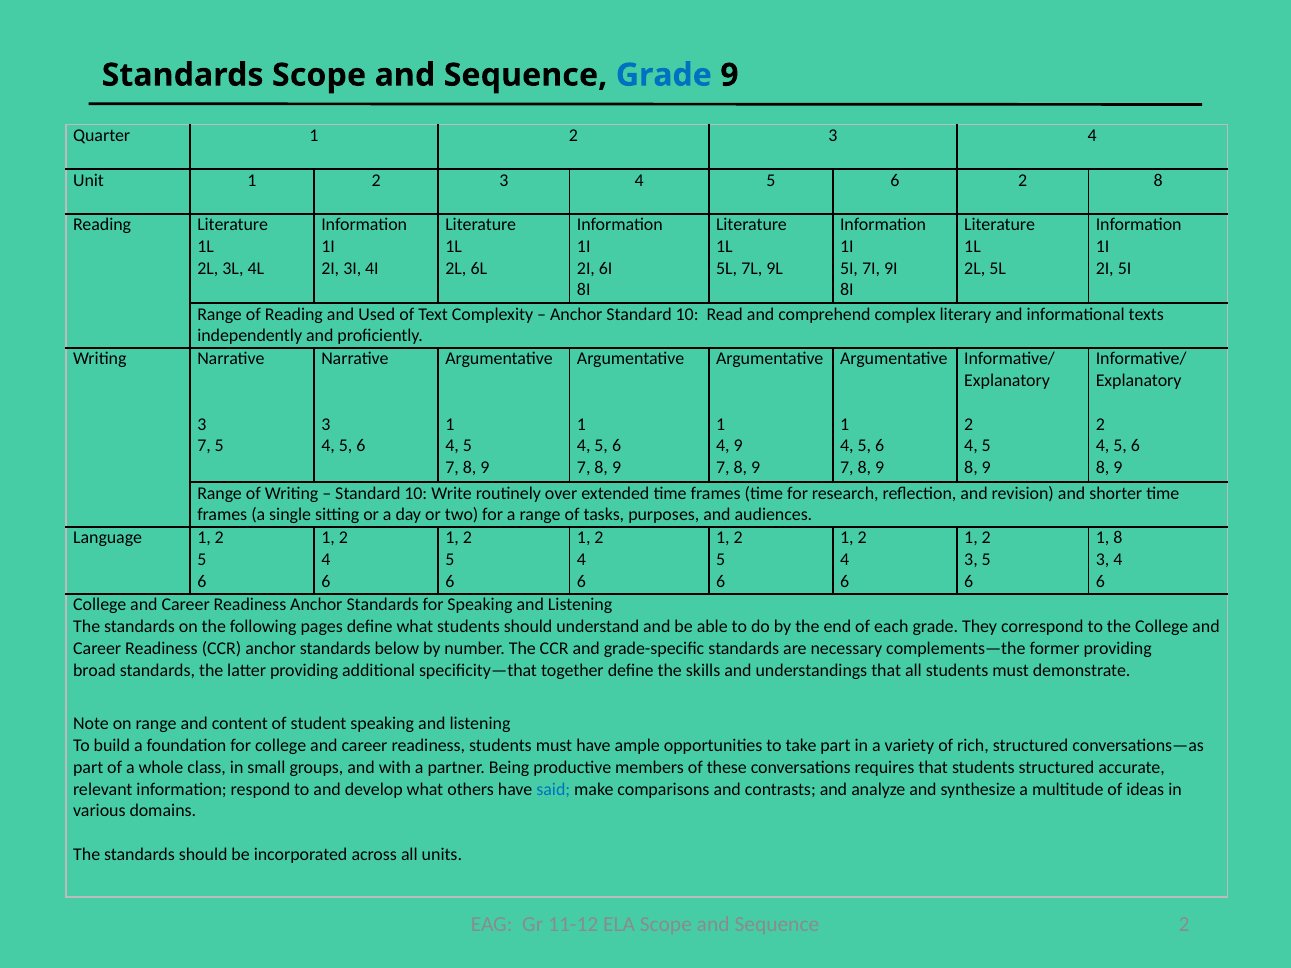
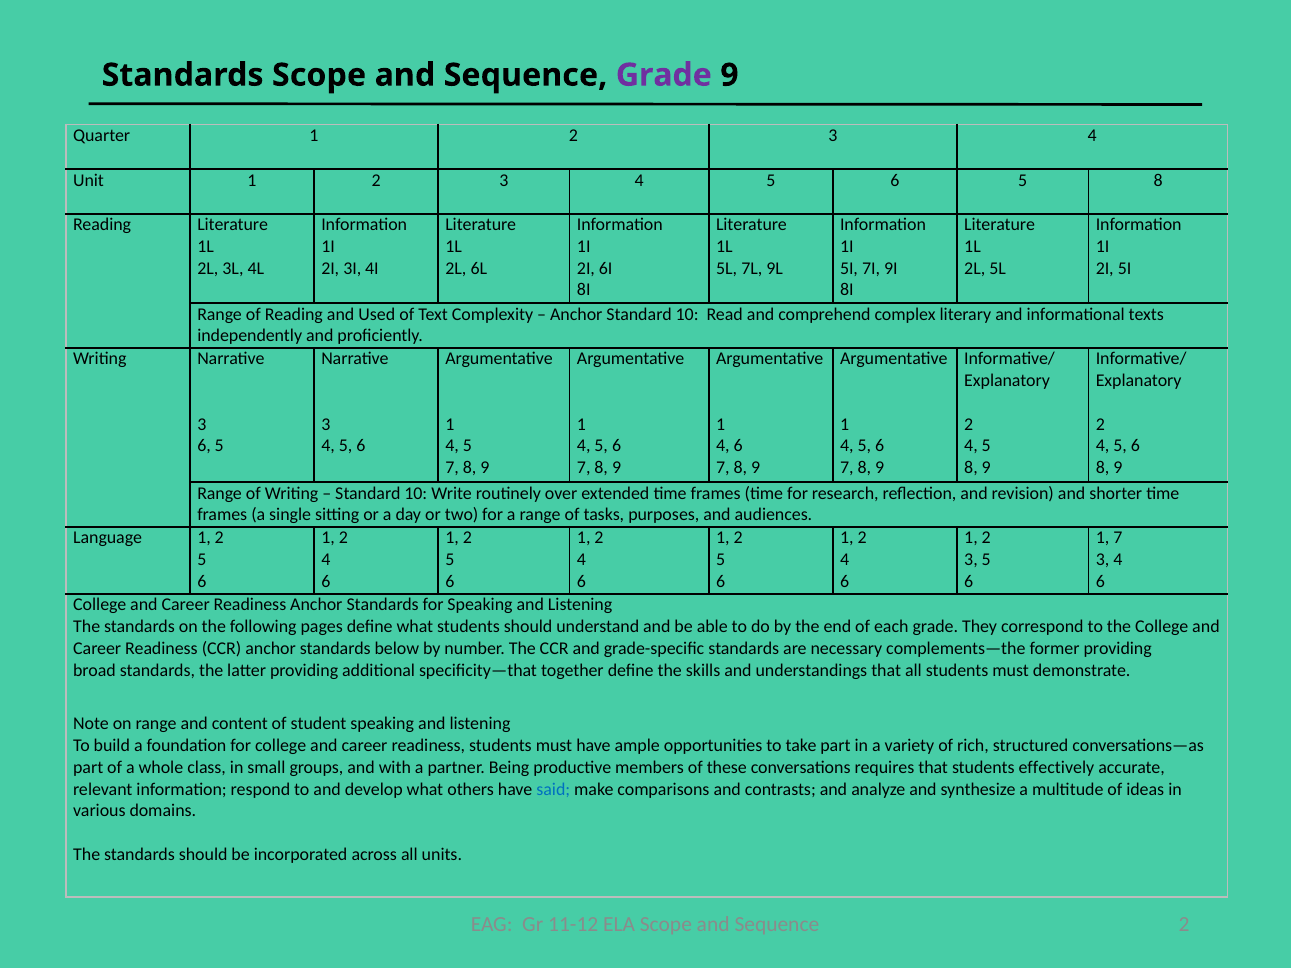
Grade at (664, 75) colour: blue -> purple
5 6 2: 2 -> 5
7 at (204, 446): 7 -> 6
9 at (738, 446): 9 -> 6
1 8: 8 -> 7
students structured: structured -> effectively
